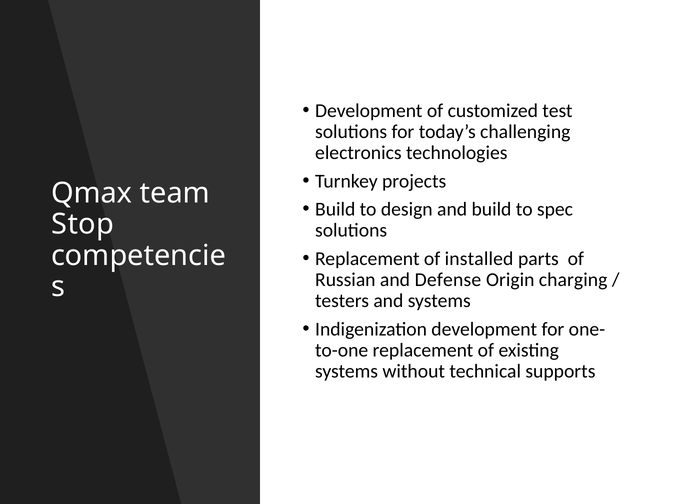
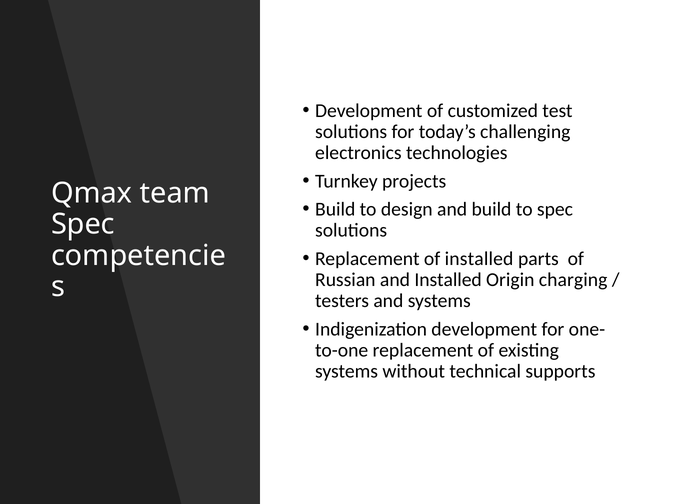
Stop at (83, 225): Stop -> Spec
and Defense: Defense -> Installed
